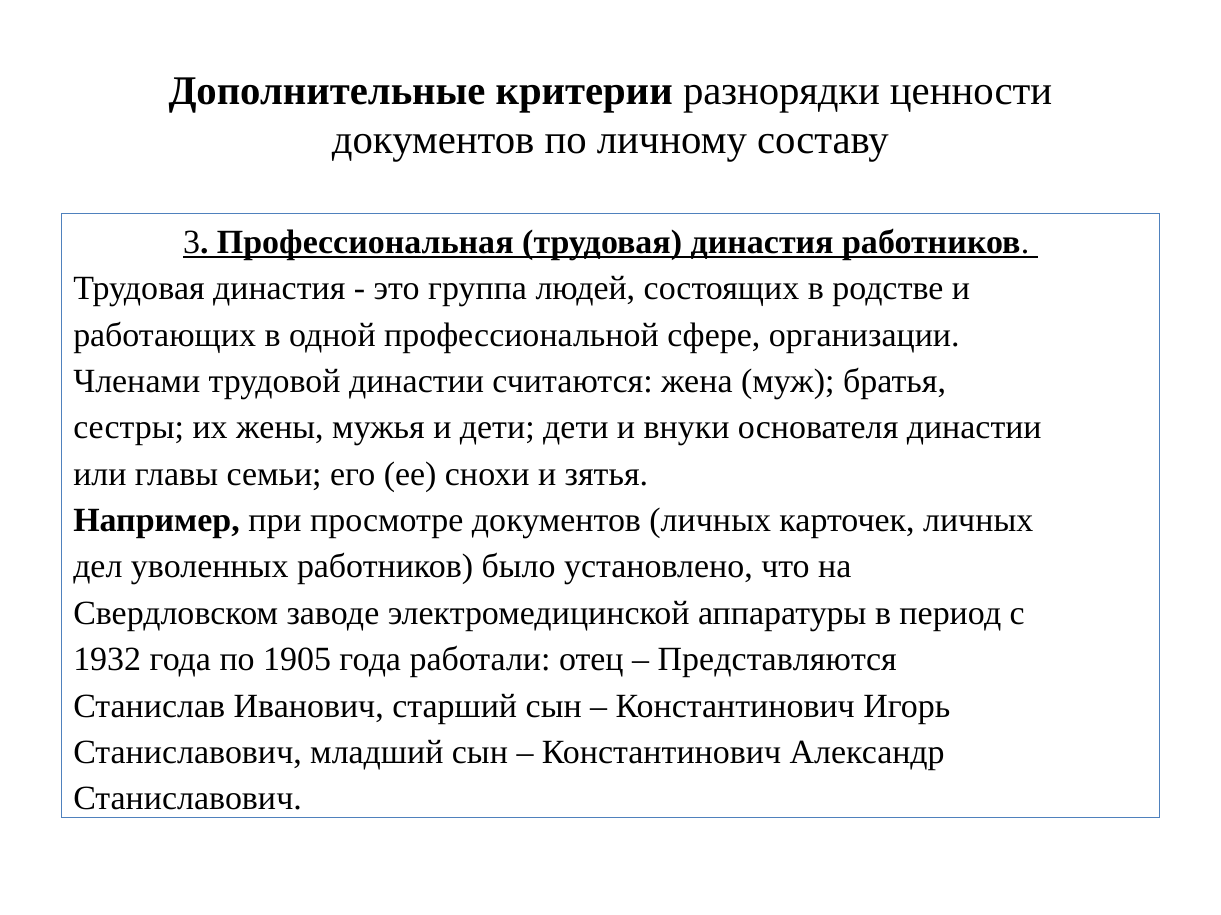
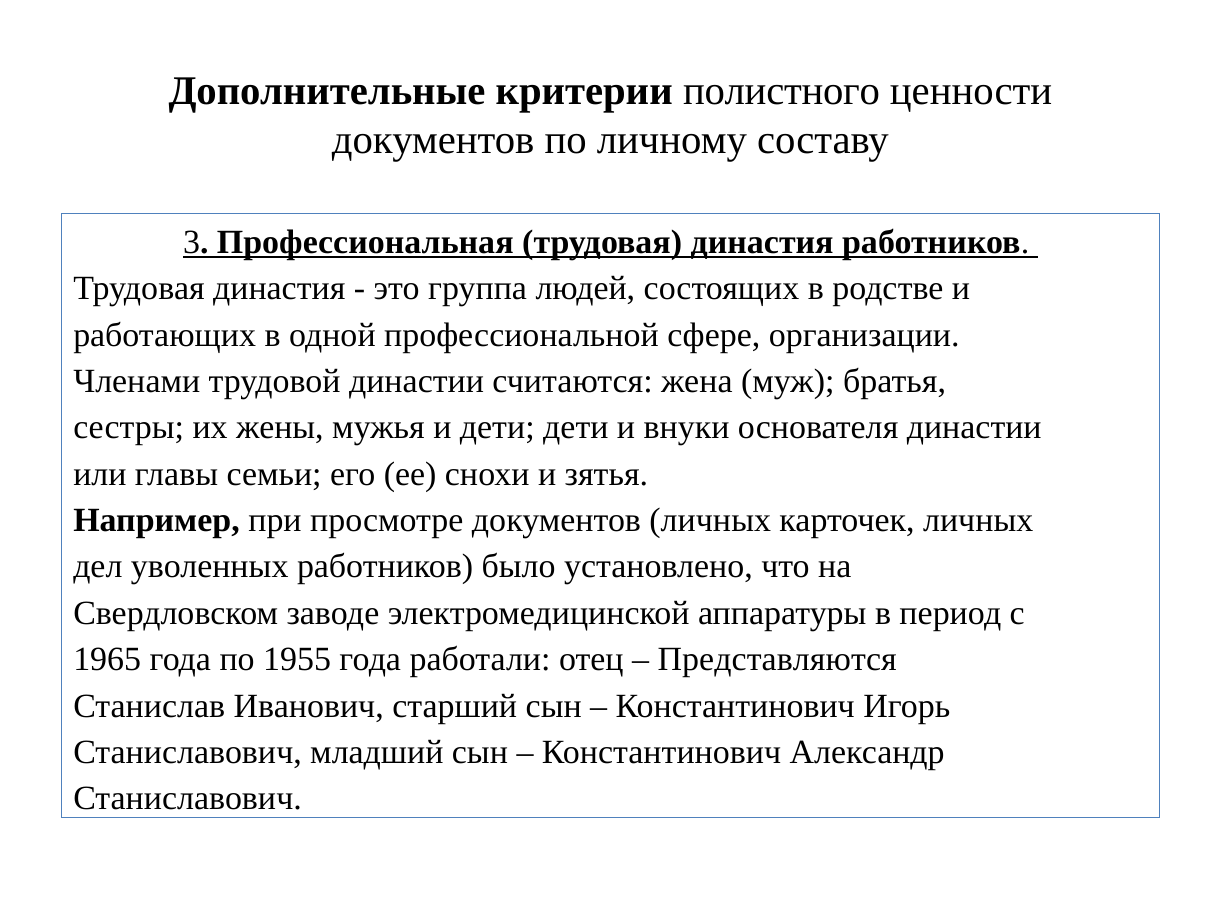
разнорядки: разнорядки -> полистного
1932: 1932 -> 1965
1905: 1905 -> 1955
